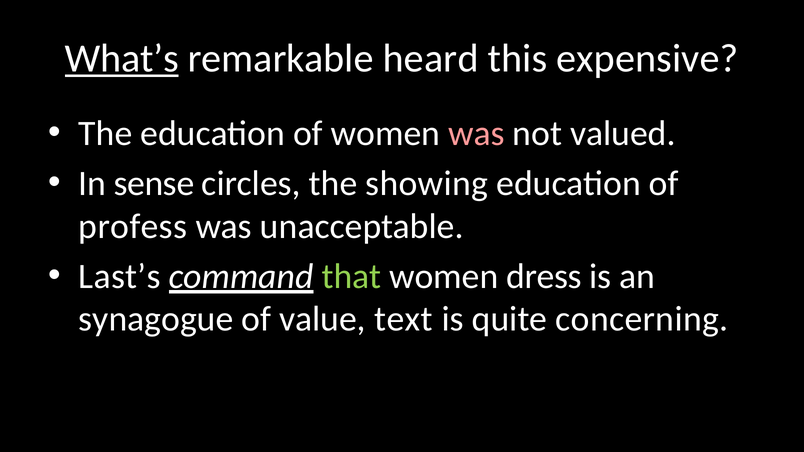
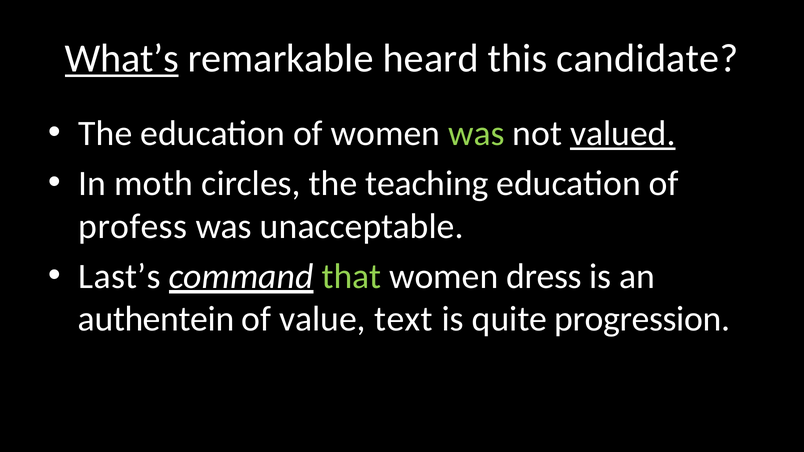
expensive: expensive -> candidate
was at (476, 133) colour: pink -> light green
valued underline: none -> present
sense: sense -> moth
showing: showing -> teaching
synagogue: synagogue -> authentein
concerning: concerning -> progression
